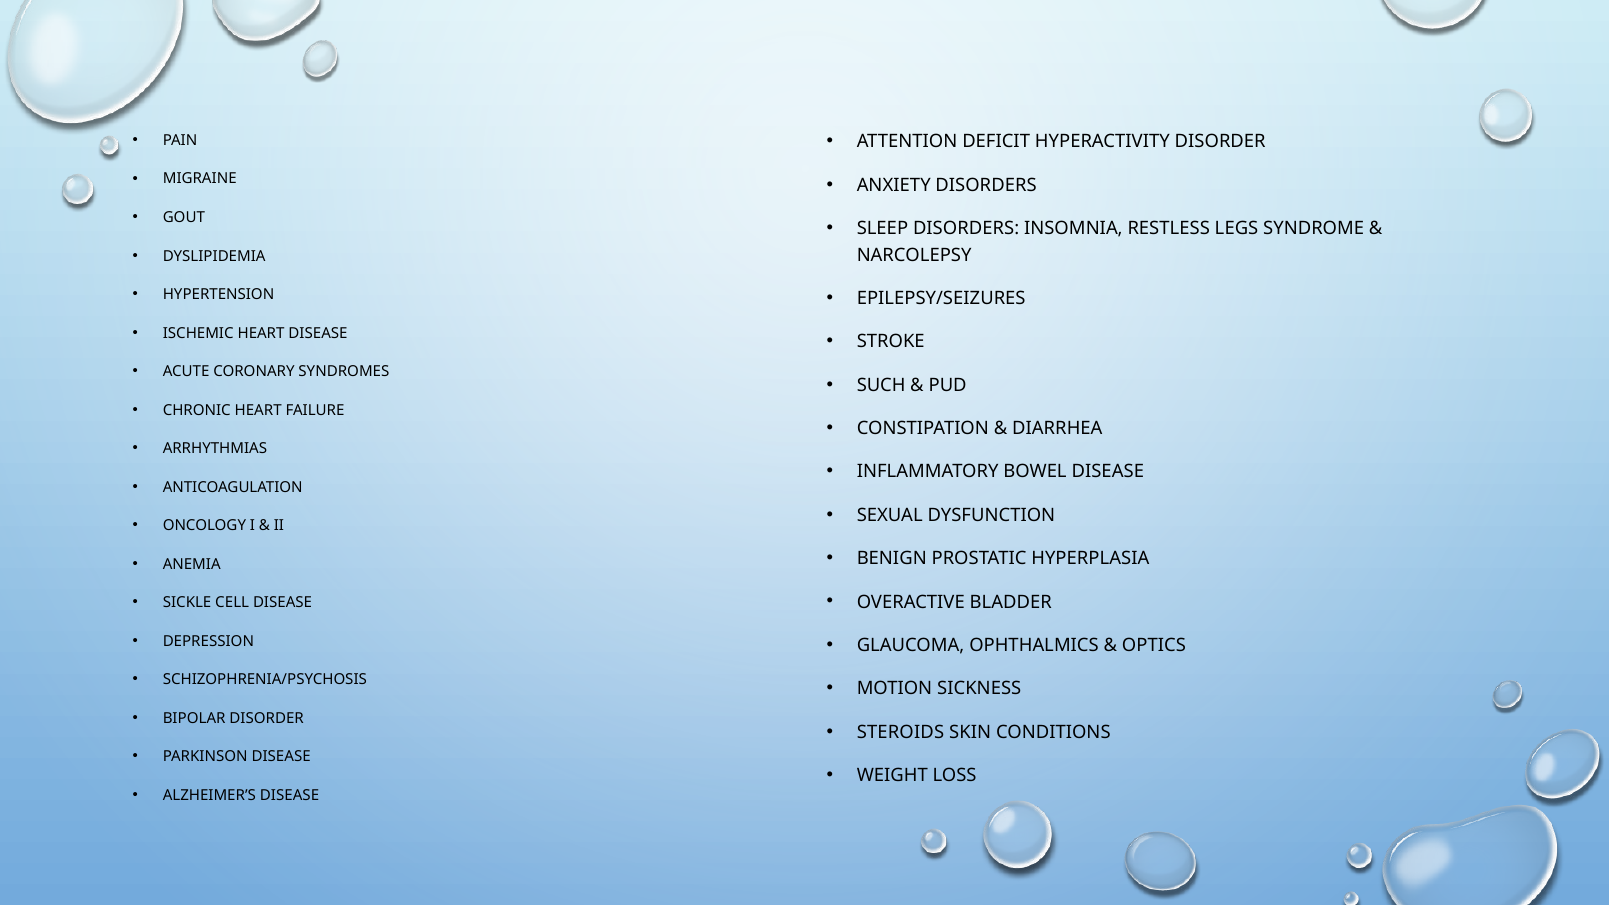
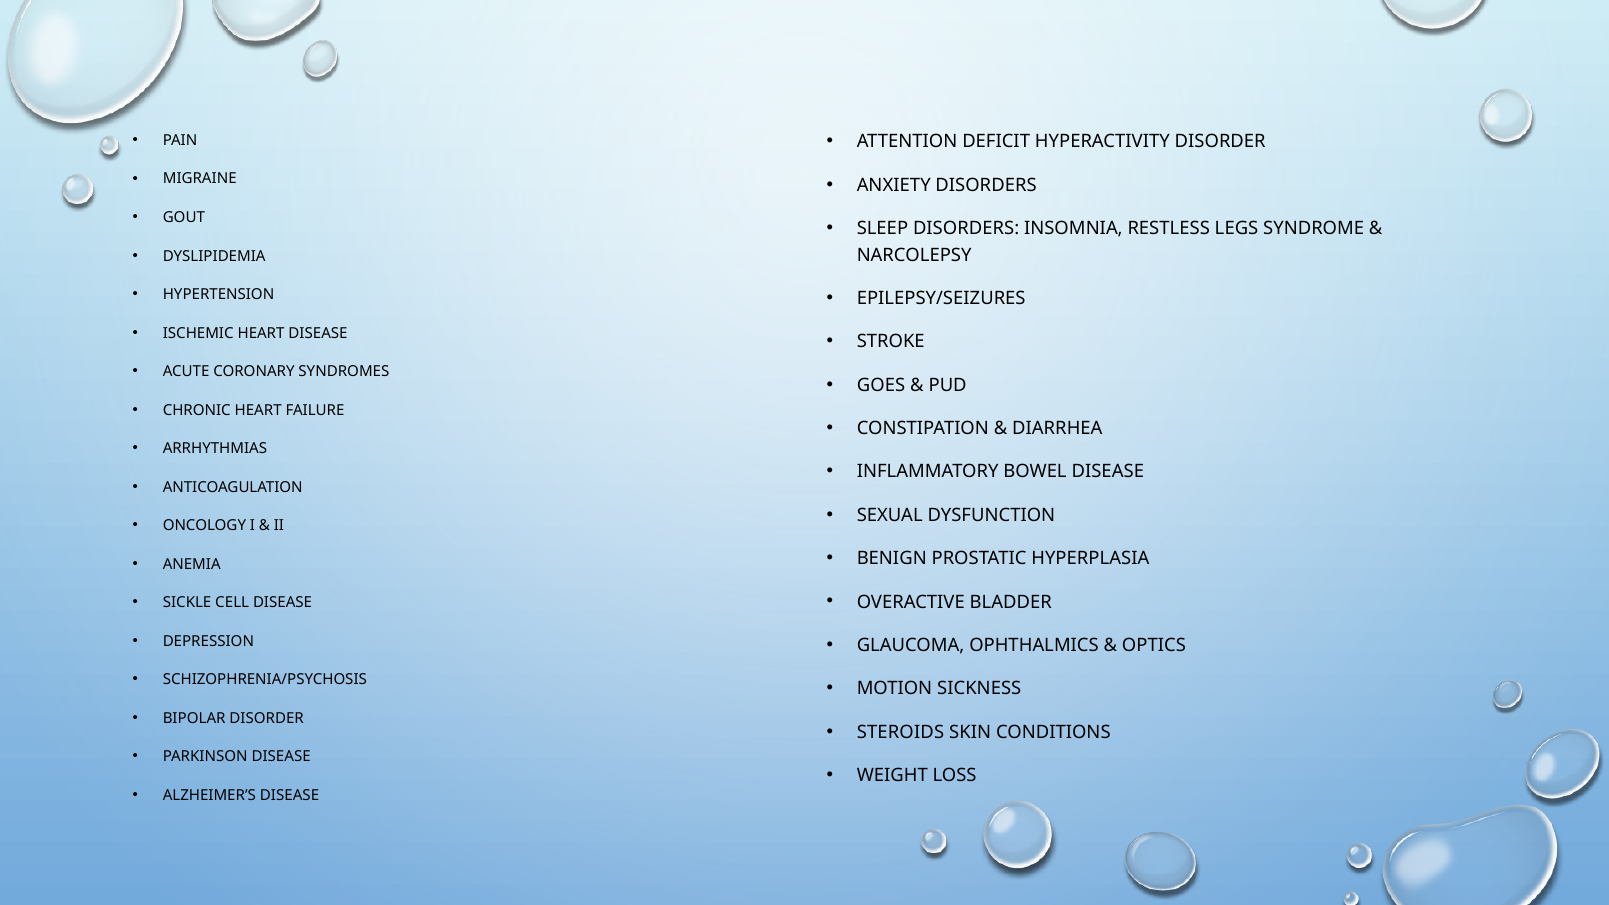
SUCH: SUCH -> GOES
